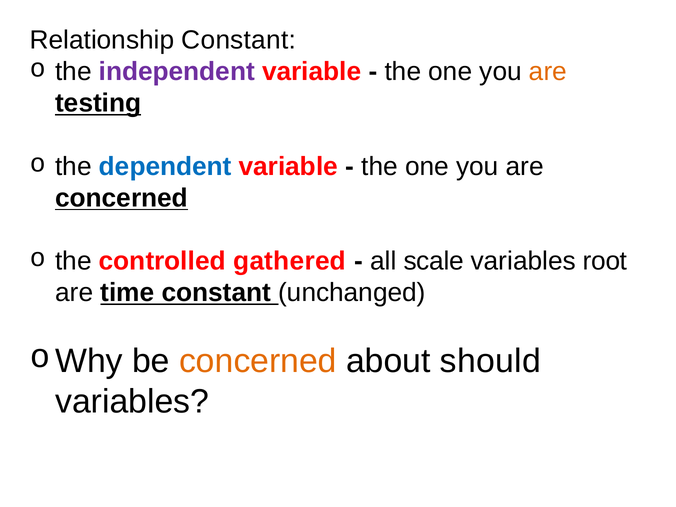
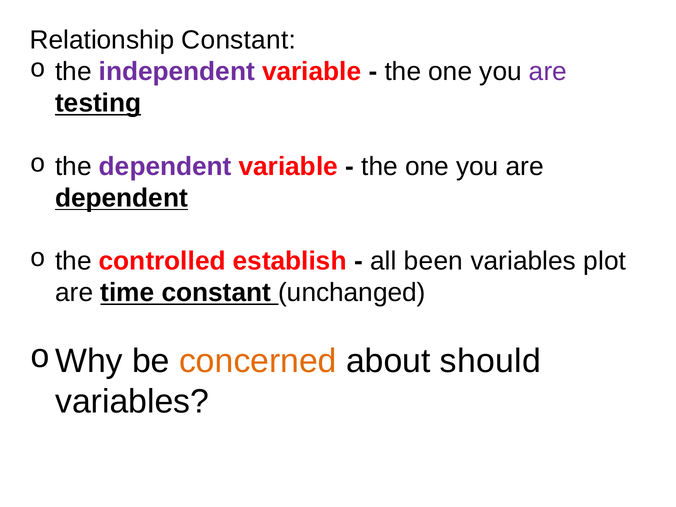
are at (548, 72) colour: orange -> purple
dependent at (165, 166) colour: blue -> purple
concerned at (122, 198): concerned -> dependent
gathered: gathered -> establish
scale: scale -> been
root: root -> plot
